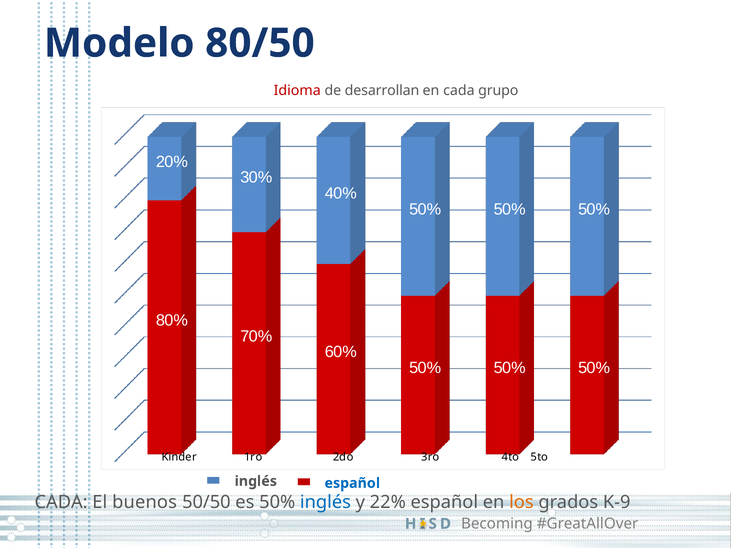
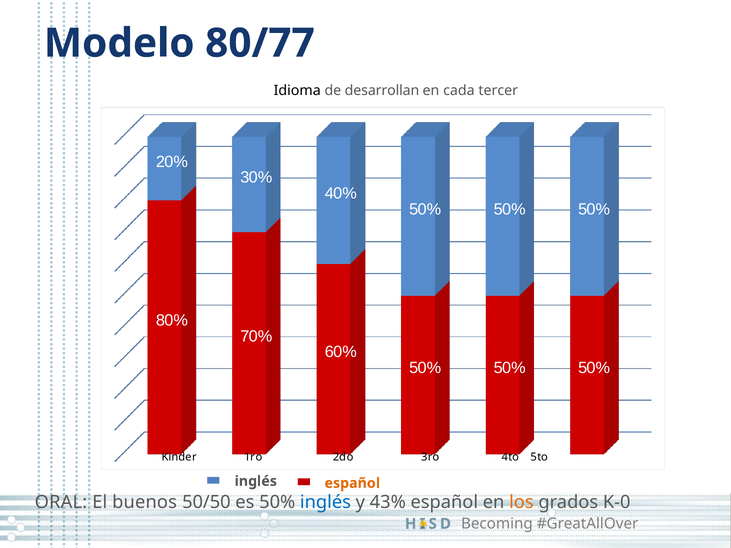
80/50: 80/50 -> 80/77
Idioma colour: red -> black
grupo: grupo -> tercer
español at (352, 483) colour: blue -> orange
CADA at (61, 502): CADA -> ORAL
22%: 22% -> 43%
K-9: K-9 -> K-0
